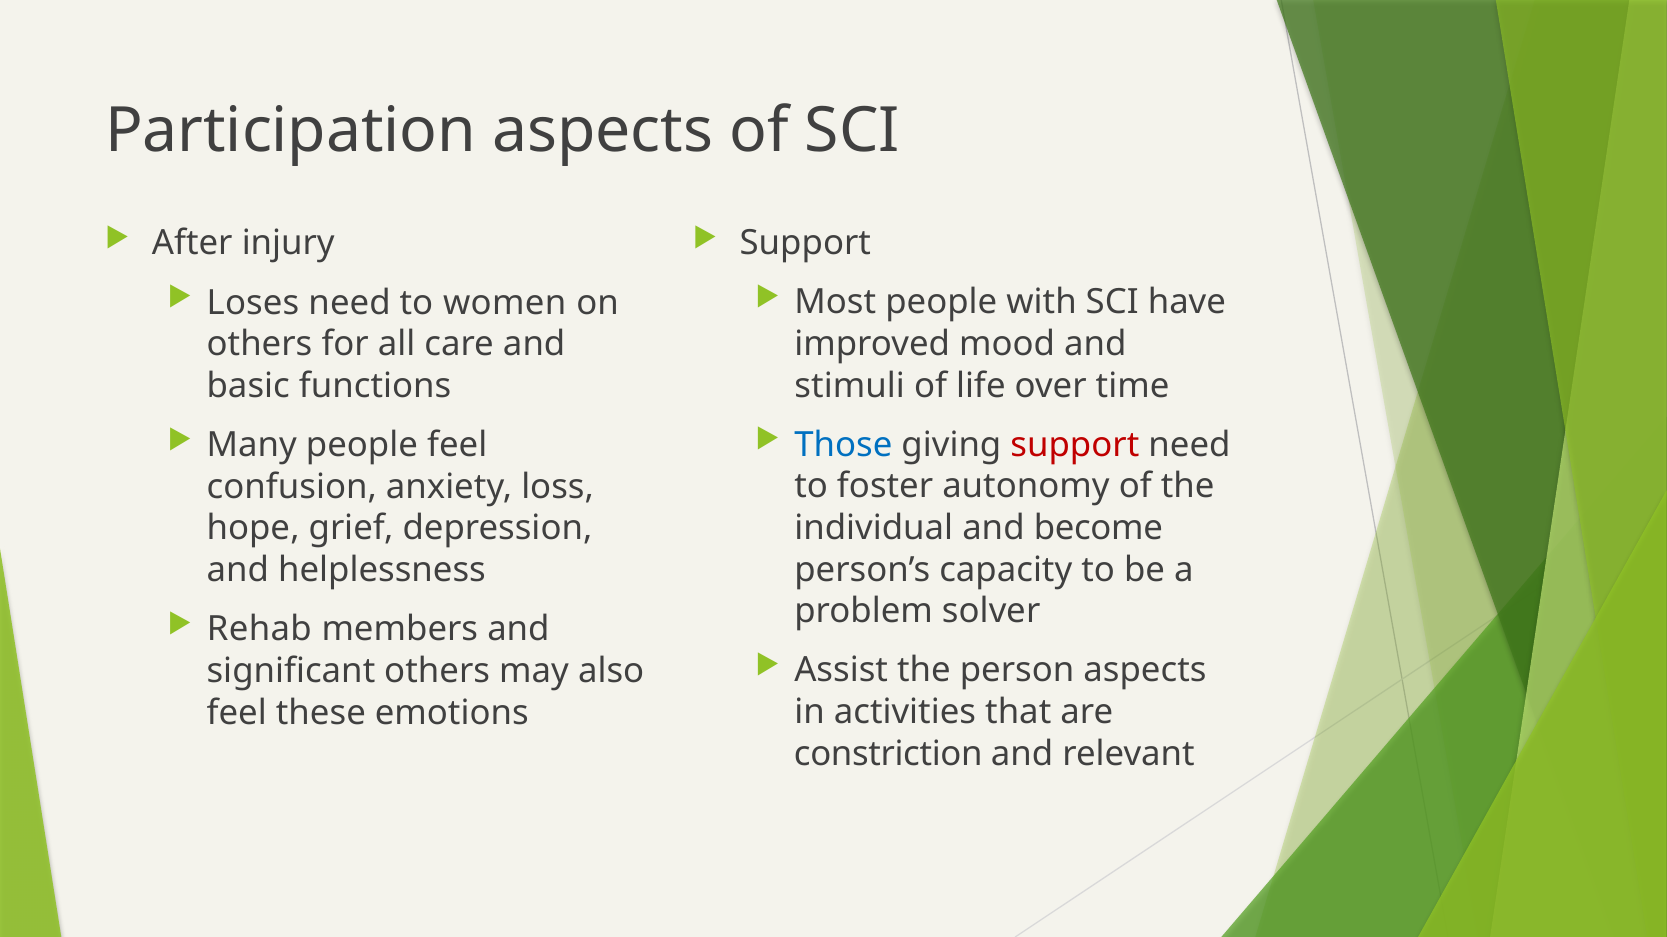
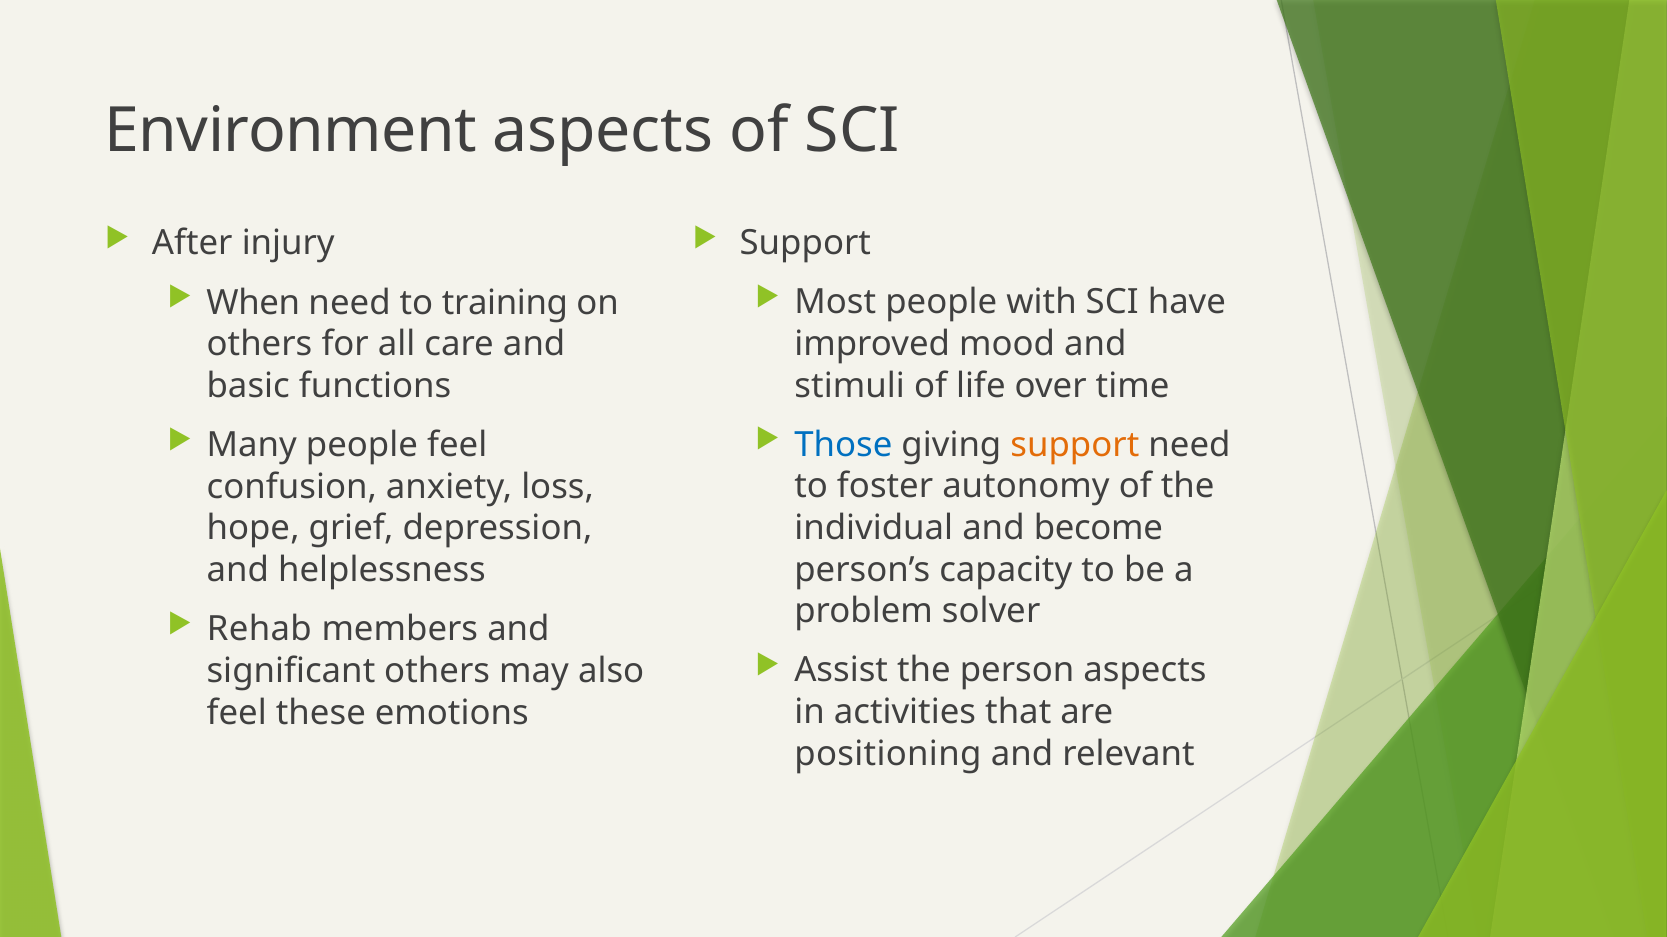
Participation: Participation -> Environment
Loses: Loses -> When
women: women -> training
support at (1075, 445) colour: red -> orange
constriction: constriction -> positioning
